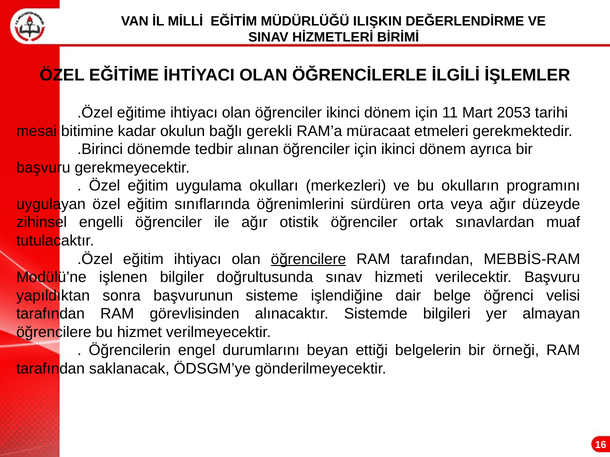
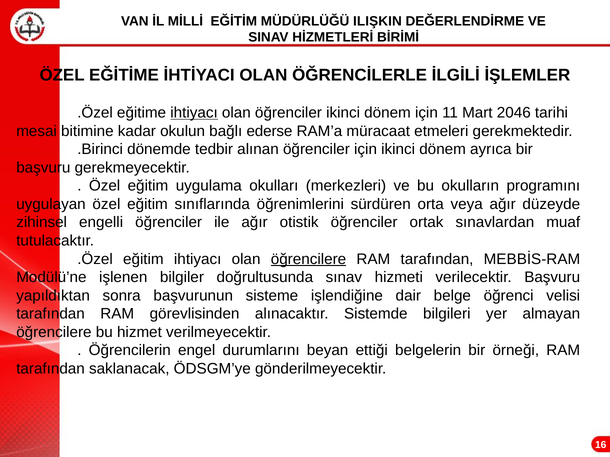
ihtiyacı at (194, 113) underline: none -> present
2053: 2053 -> 2046
gerekli: gerekli -> ederse
